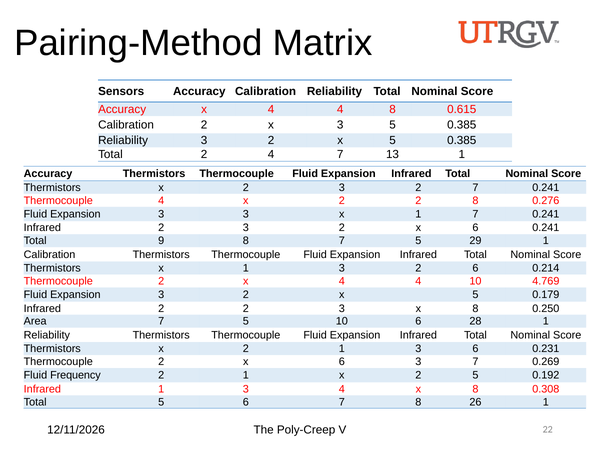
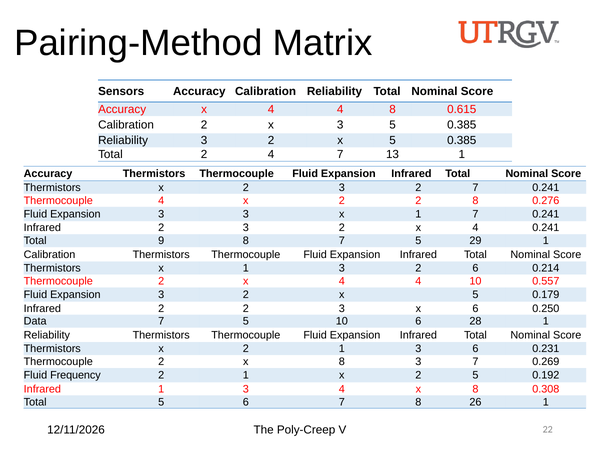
3 2 x 6: 6 -> 4
4.769: 4.769 -> 0.557
3 x 8: 8 -> 6
Area: Area -> Data
Thermocouple 2 x 6: 6 -> 8
